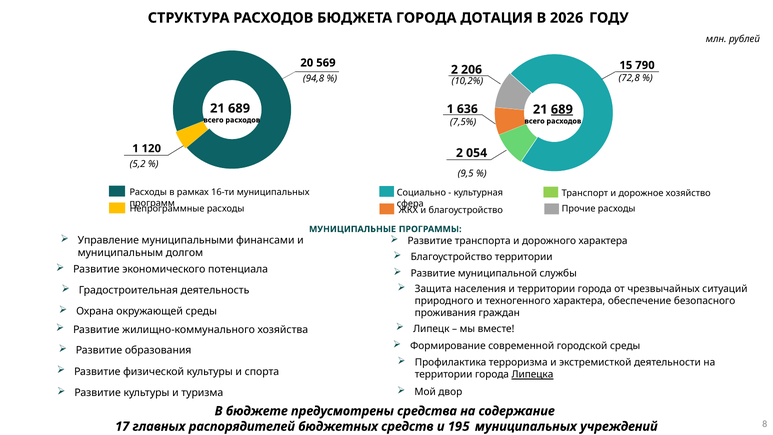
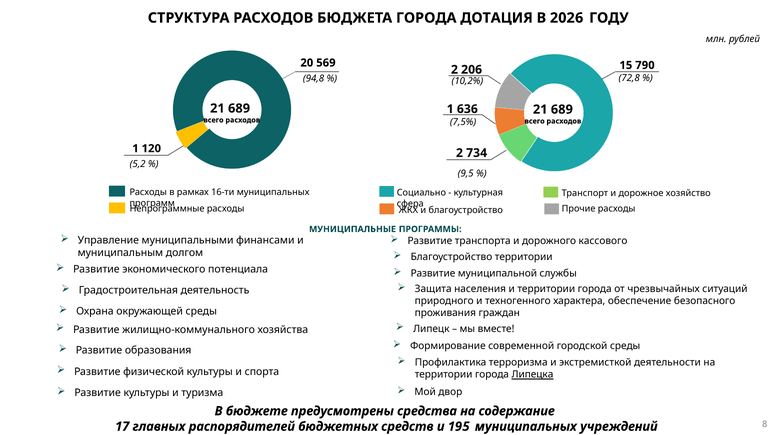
689 at (562, 109) underline: present -> none
054: 054 -> 734
дорожного характера: характера -> кассового
